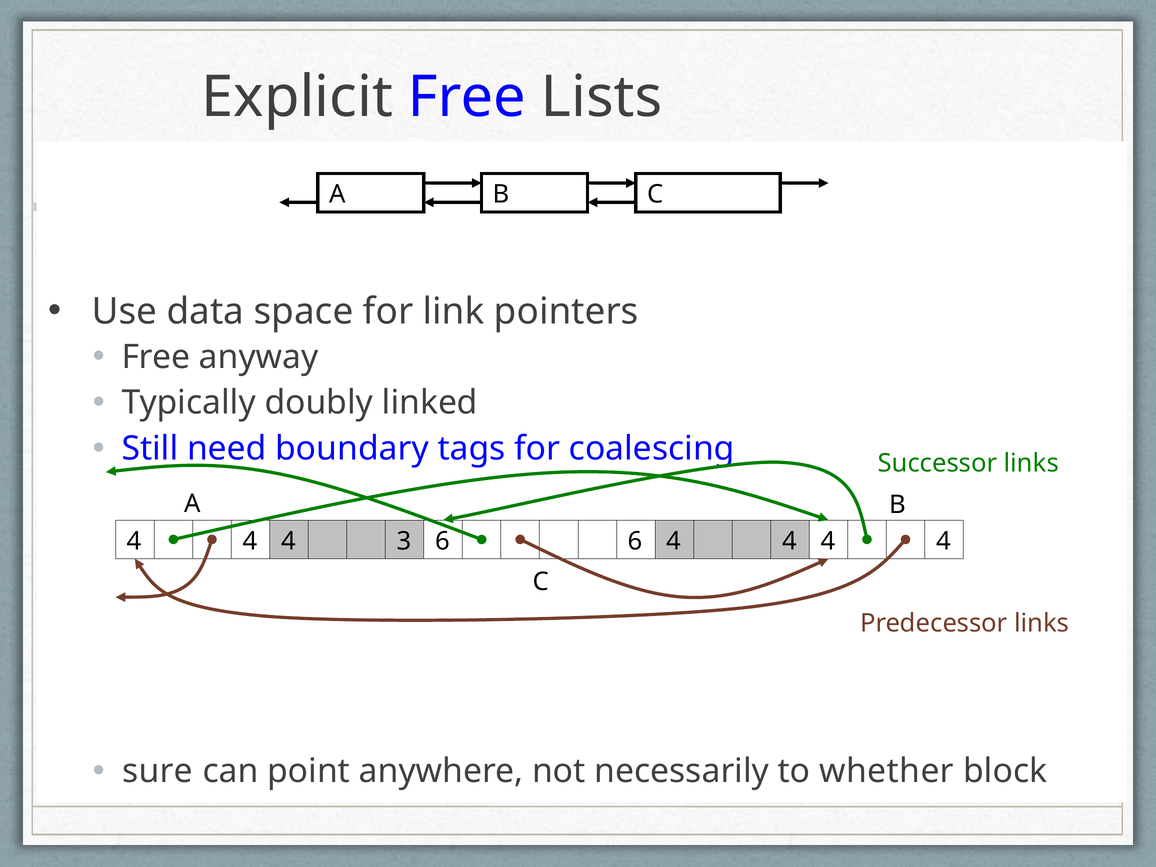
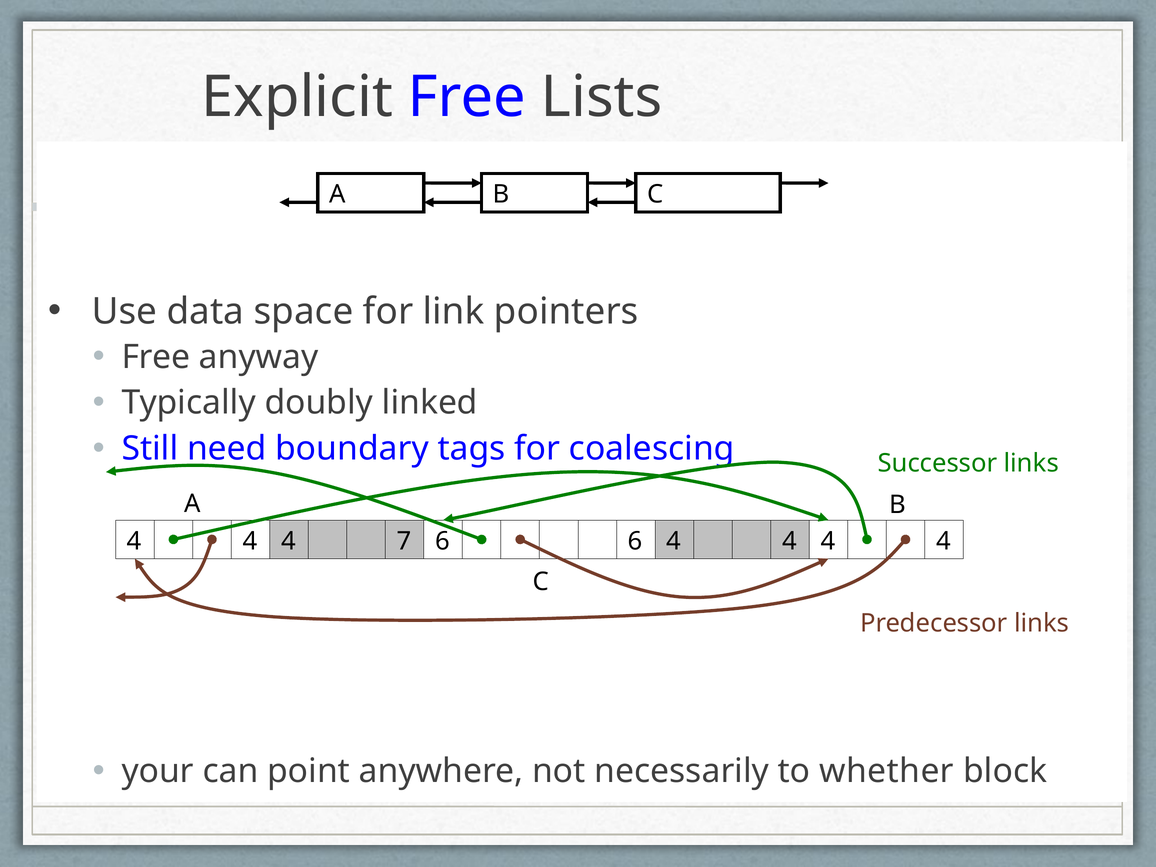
3: 3 -> 7
sure: sure -> your
